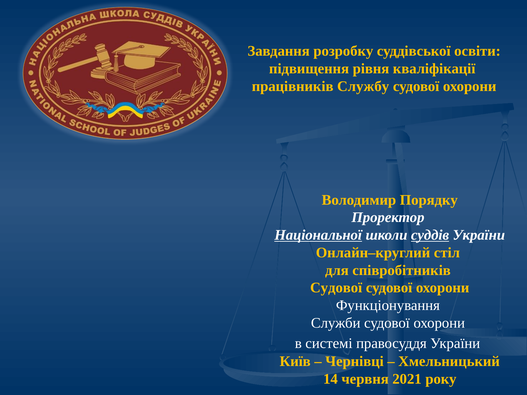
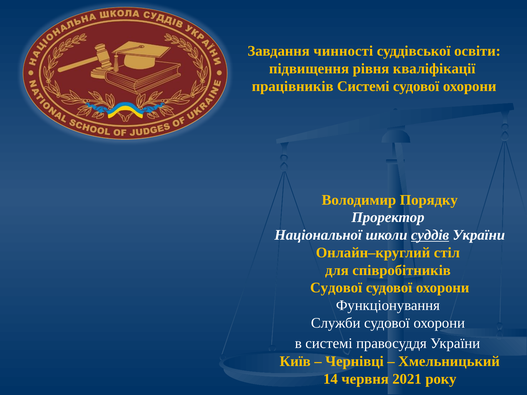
розробку: розробку -> чинності
працівників Службу: Службу -> Системі
Національної underline: present -> none
